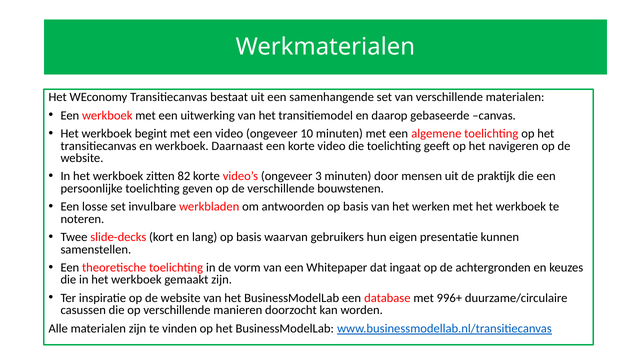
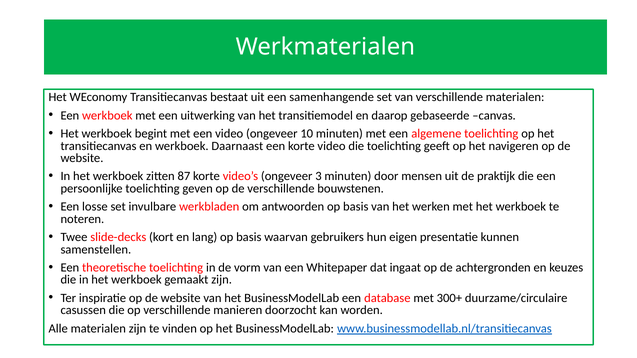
82: 82 -> 87
996+: 996+ -> 300+
